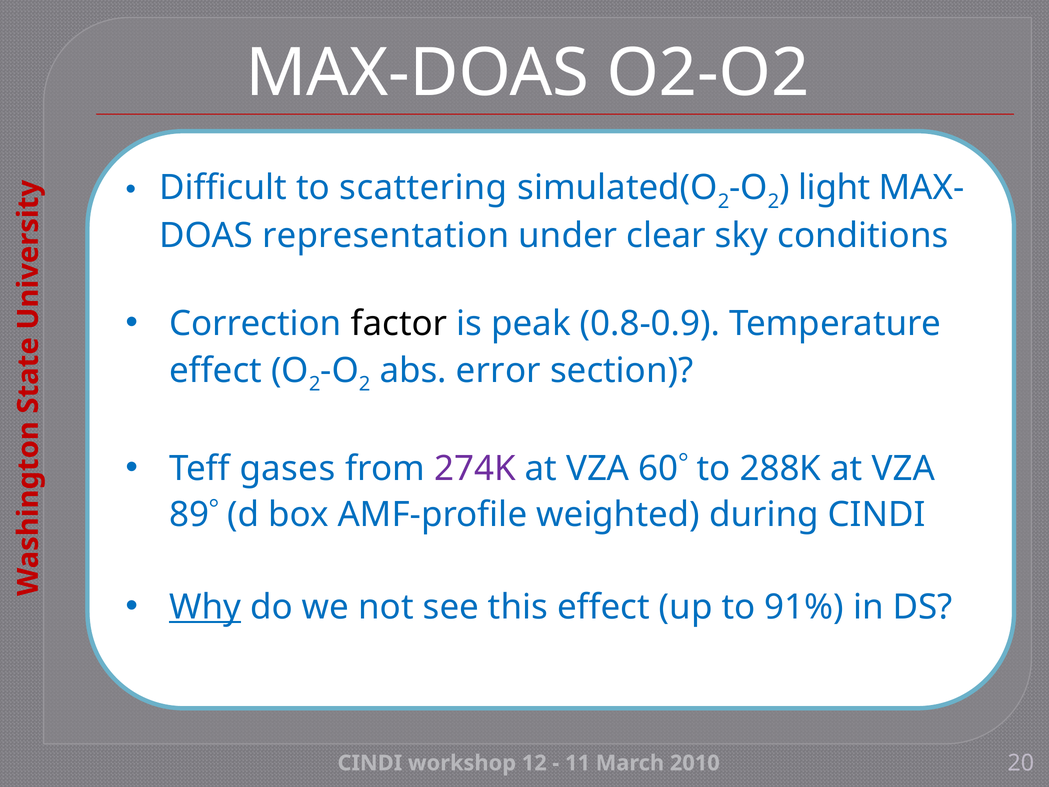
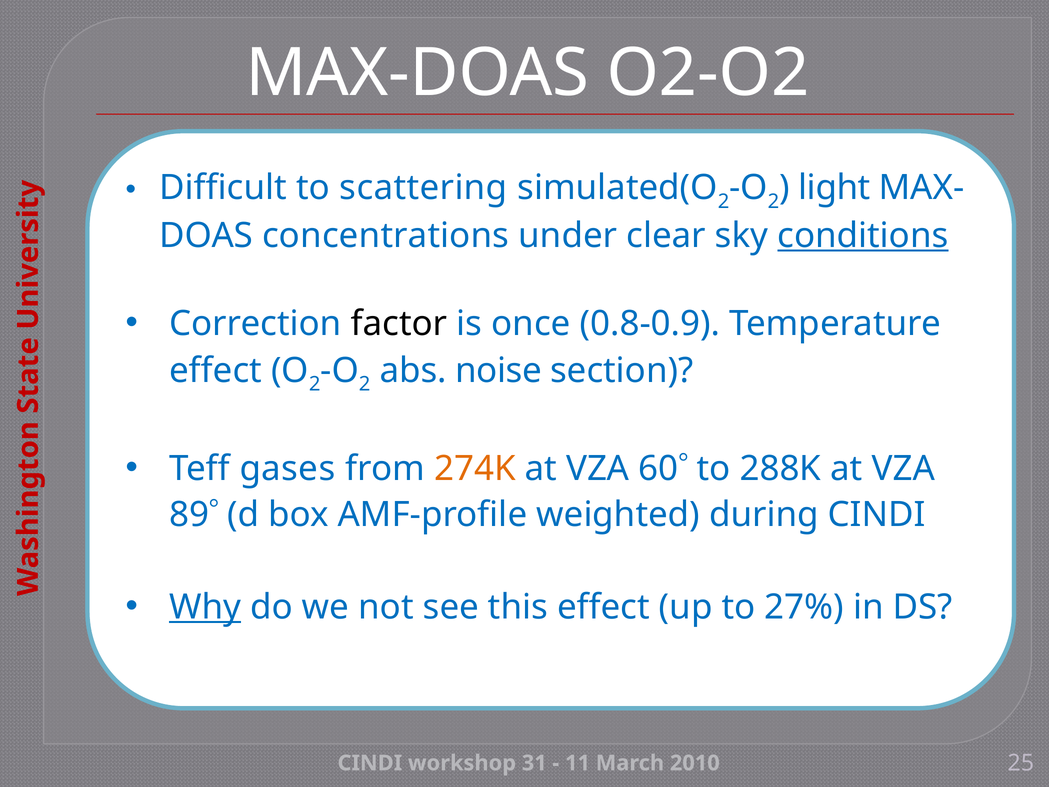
representation: representation -> concentrations
conditions underline: none -> present
peak: peak -> once
error: error -> noise
274K colour: purple -> orange
91%: 91% -> 27%
12: 12 -> 31
20: 20 -> 25
